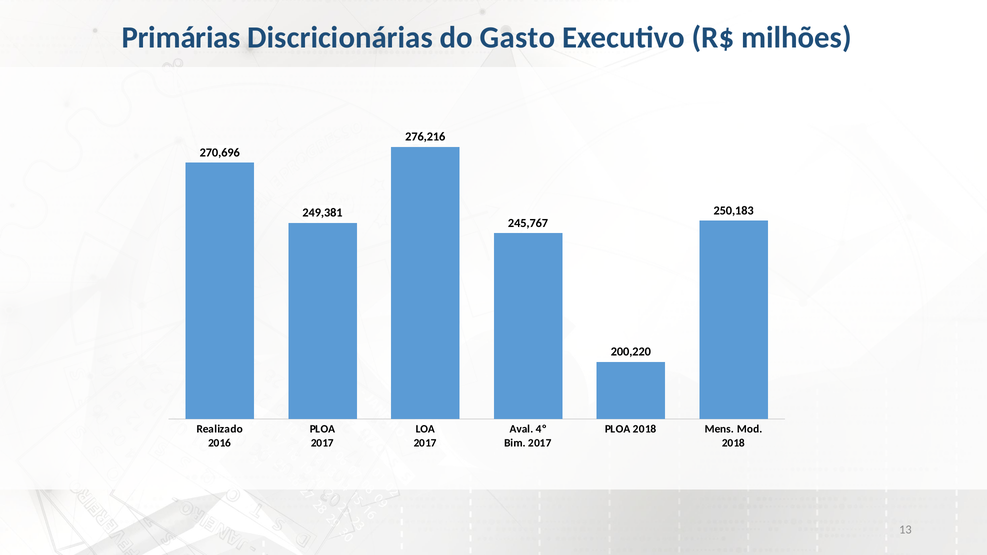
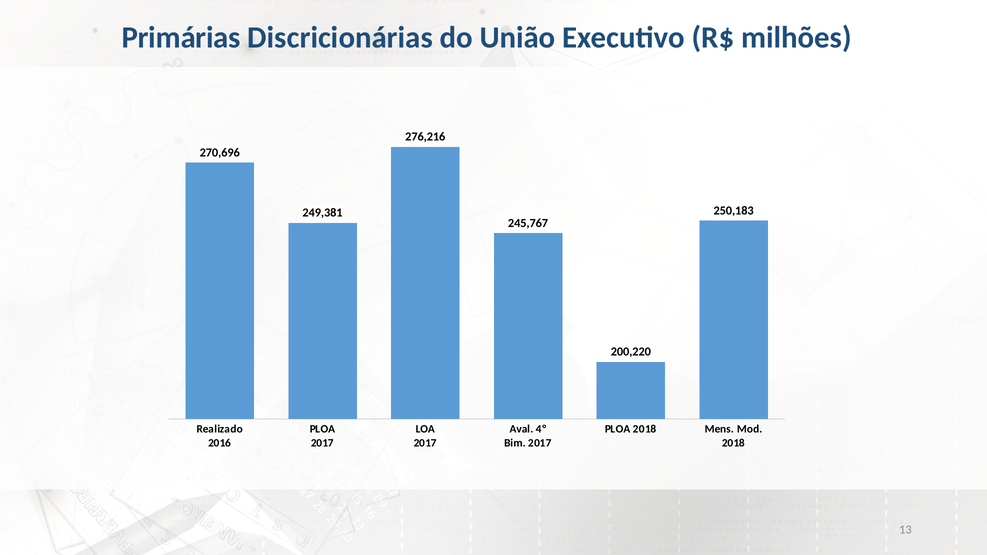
Gasto: Gasto -> União
